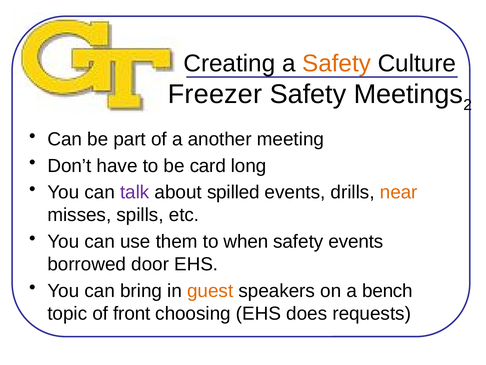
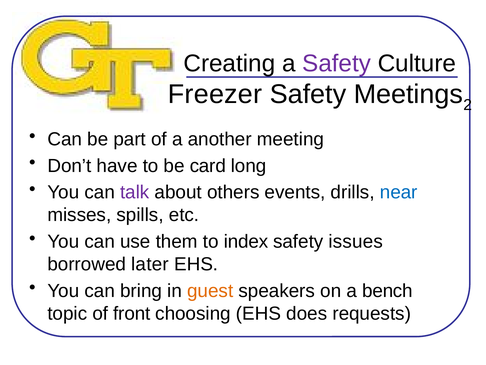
Safety at (337, 63) colour: orange -> purple
spilled: spilled -> others
near colour: orange -> blue
when: when -> index
safety events: events -> issues
door: door -> later
